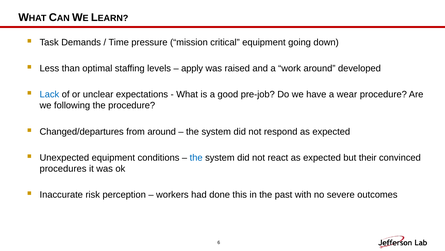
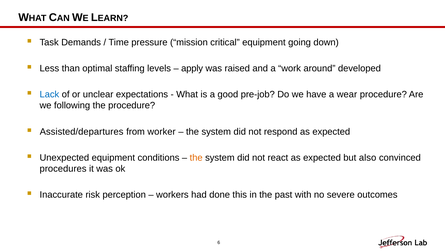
Changed/departures: Changed/departures -> Assisted/departures
from around: around -> worker
the at (196, 157) colour: blue -> orange
their: their -> also
